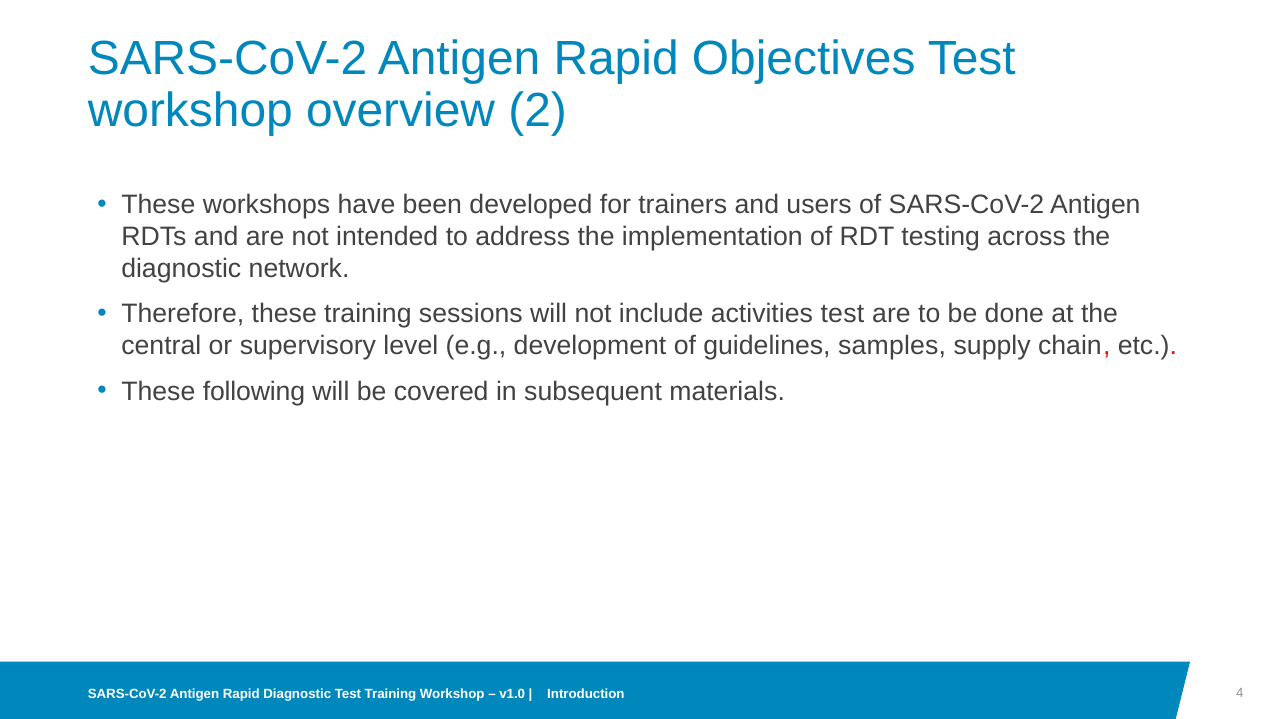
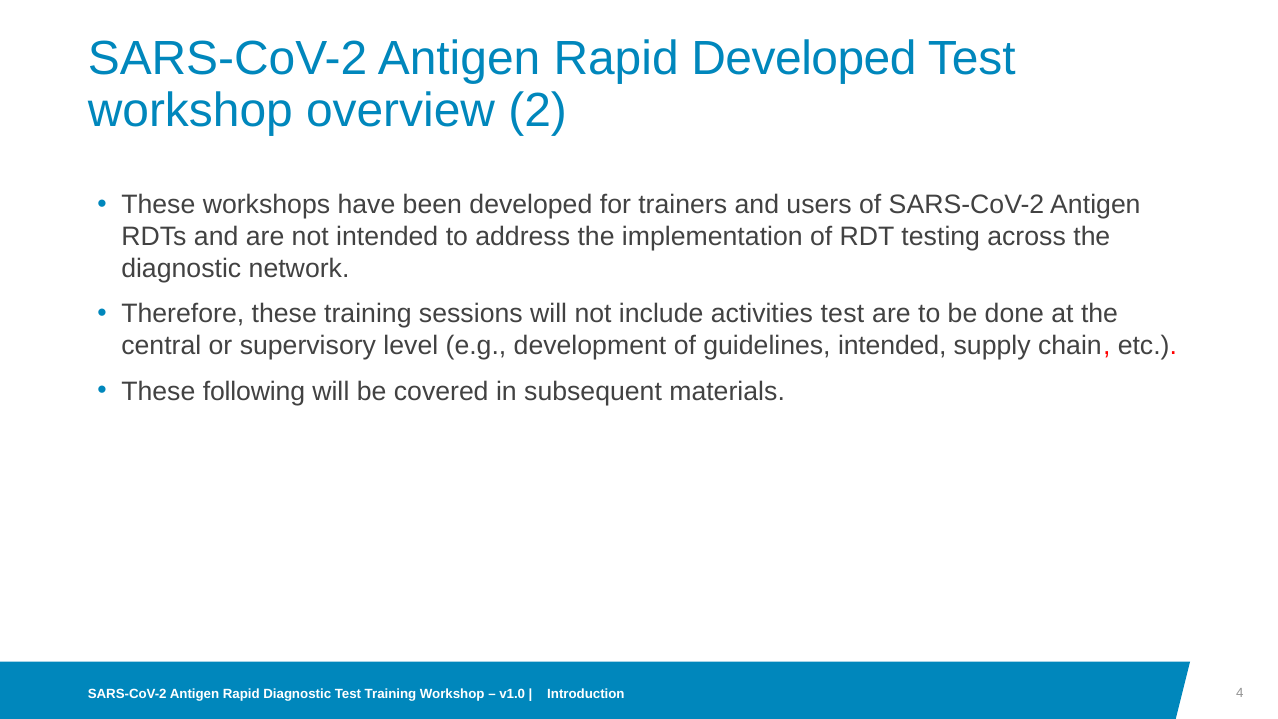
Rapid Objectives: Objectives -> Developed
guidelines samples: samples -> intended
